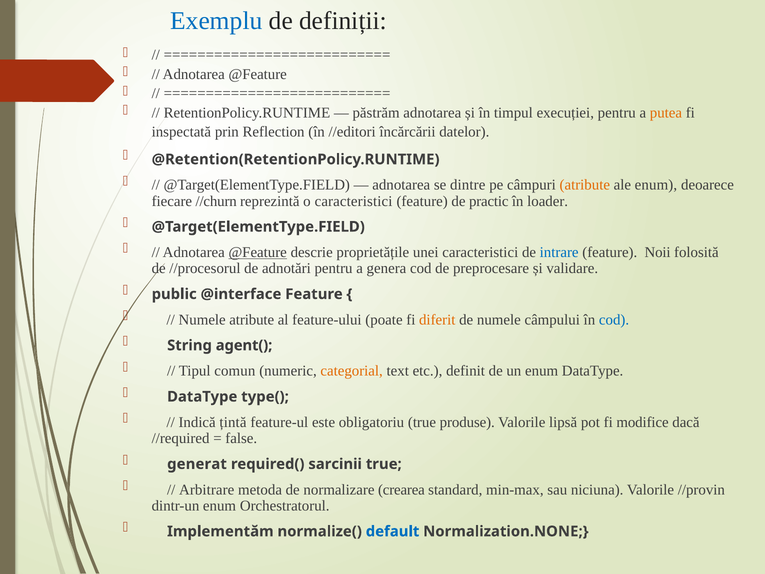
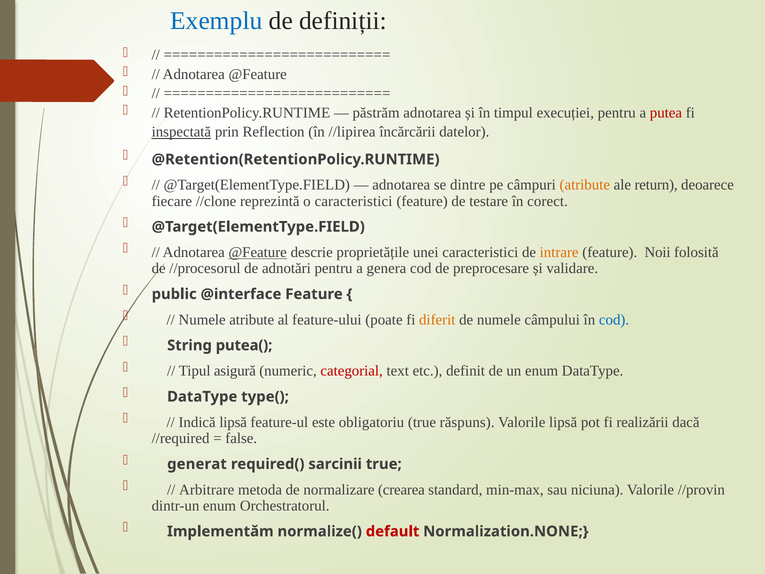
putea colour: orange -> red
inspectată underline: none -> present
//editori: //editori -> //lipirea
ale enum: enum -> return
//churn: //churn -> //clone
practic: practic -> testare
loader: loader -> corect
intrare colour: blue -> orange
agent(: agent( -> putea(
comun: comun -> asigură
categorial colour: orange -> red
Indică țintă: țintă -> lipsă
produse: produse -> răspuns
modifice: modifice -> realizării
default colour: blue -> red
